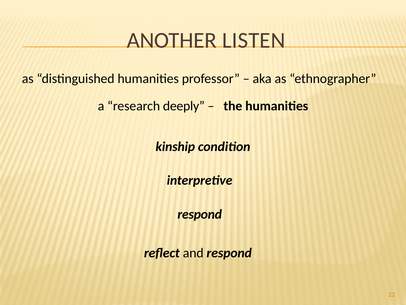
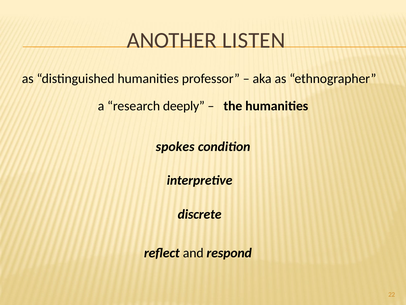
kinship: kinship -> spokes
respond at (200, 214): respond -> discrete
